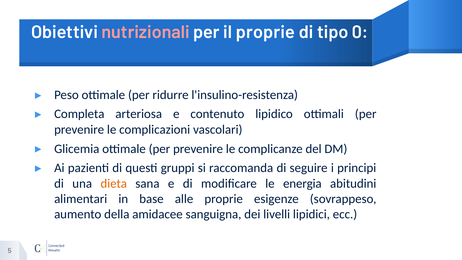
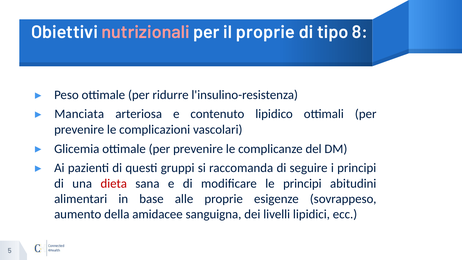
0: 0 -> 8
Completa: Completa -> Manciata
dieta colour: orange -> red
le energia: energia -> principi
